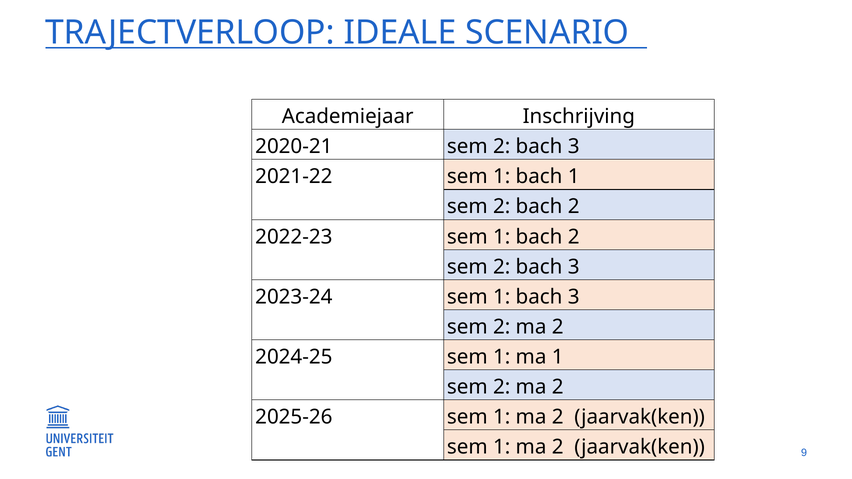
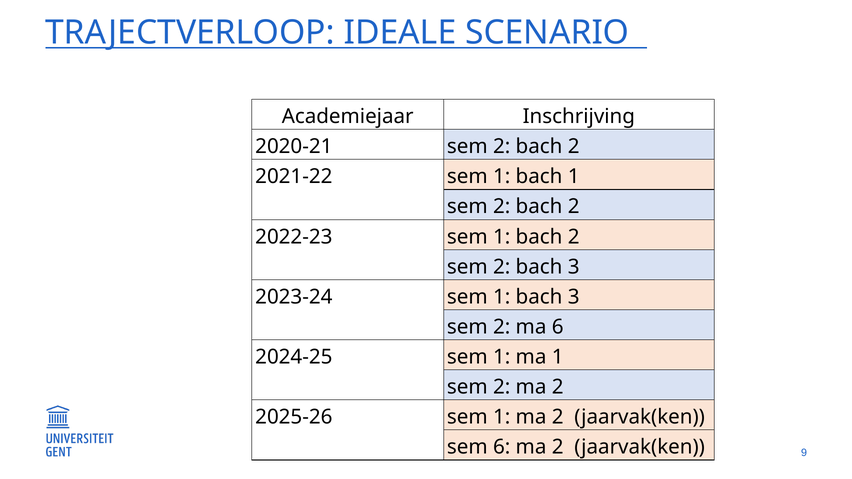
3 at (574, 147): 3 -> 2
2 at (558, 327): 2 -> 6
1 at (502, 447): 1 -> 6
